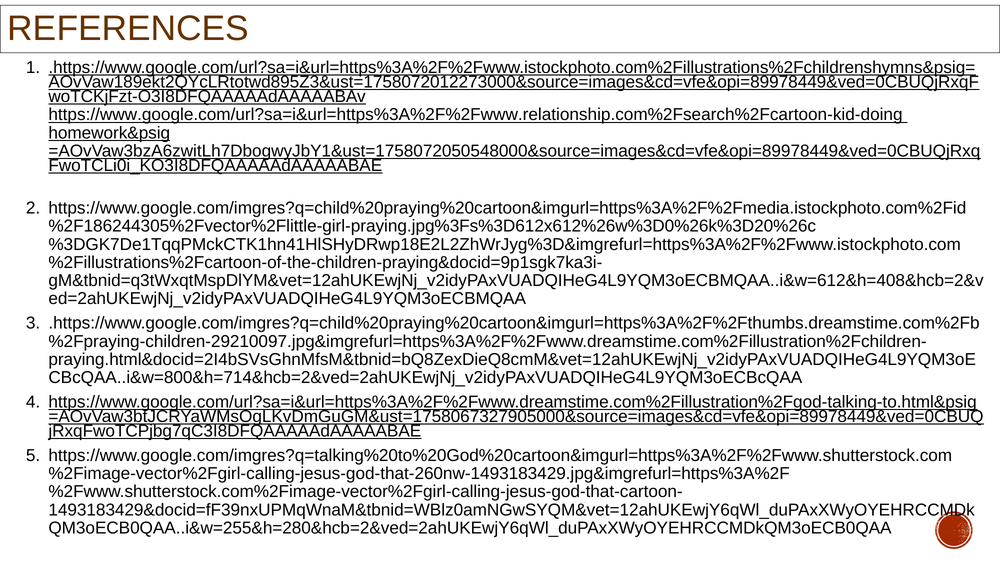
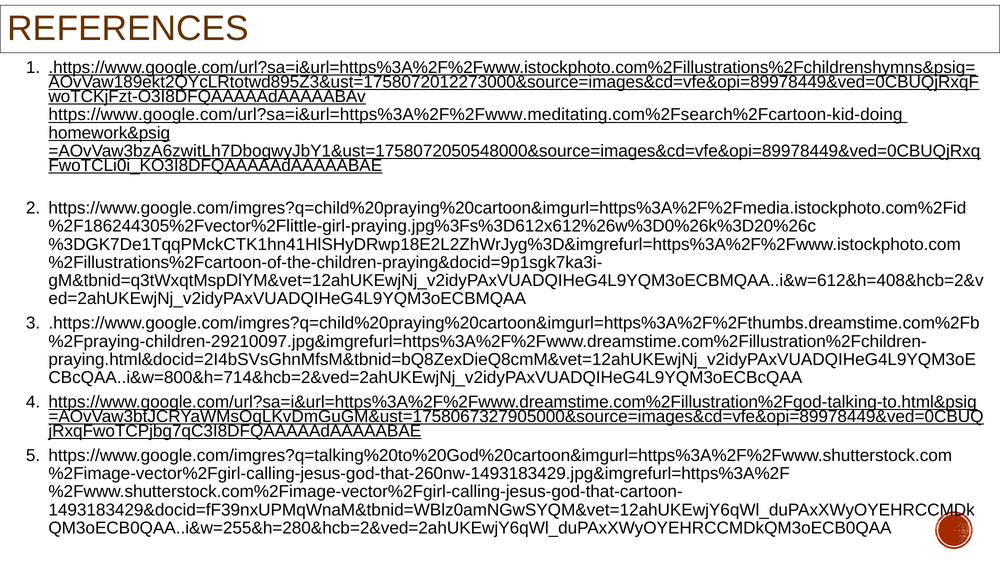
https://www.google.com/url?sa=i&url=https%3A%2F%2Fwww.relationship.com%2Fsearch%2Fcartoon-kid-doing: https://www.google.com/url?sa=i&url=https%3A%2F%2Fwww.relationship.com%2Fsearch%2Fcartoon-kid-doing -> https://www.google.com/url?sa=i&url=https%3A%2F%2Fwww.meditating.com%2Fsearch%2Fcartoon-kid-doing
